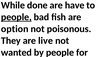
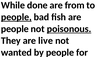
have: have -> from
option at (15, 29): option -> people
poisonous underline: none -> present
